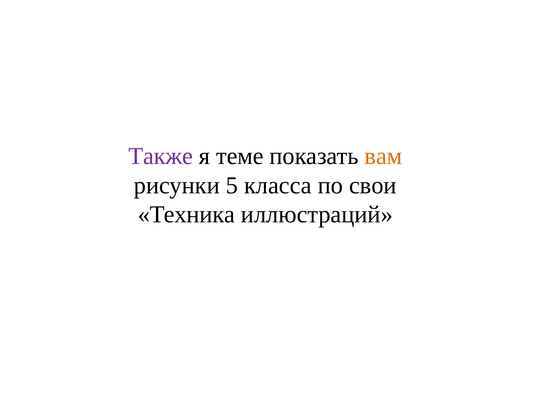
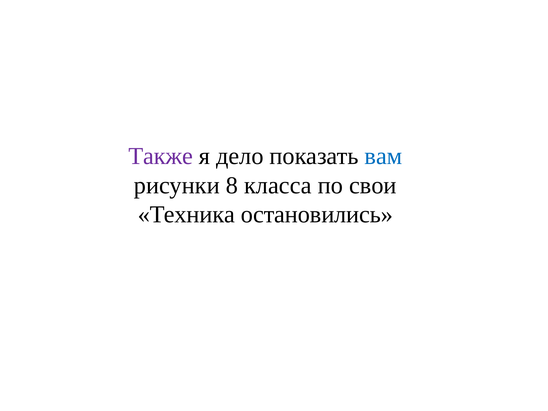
теме: теме -> дело
вам colour: orange -> blue
5: 5 -> 8
иллюстраций: иллюстраций -> остановились
